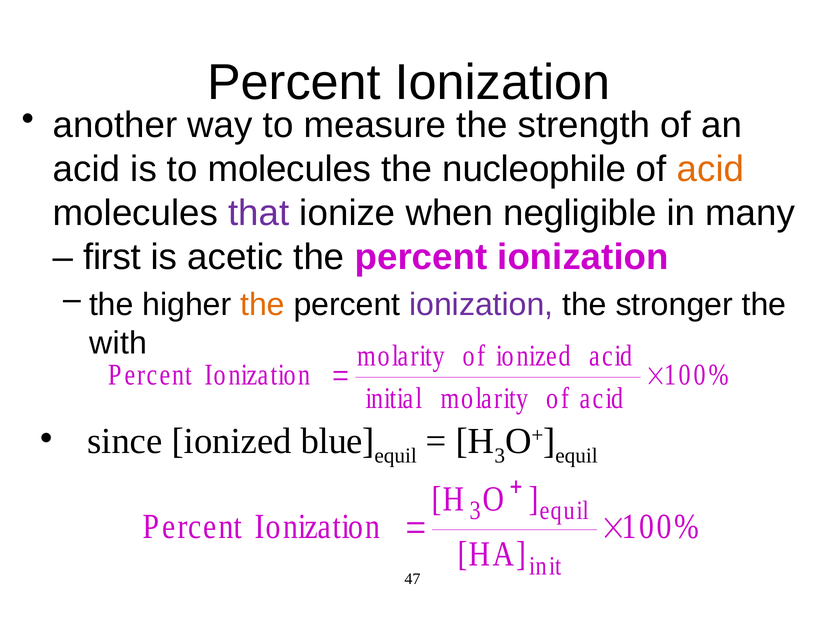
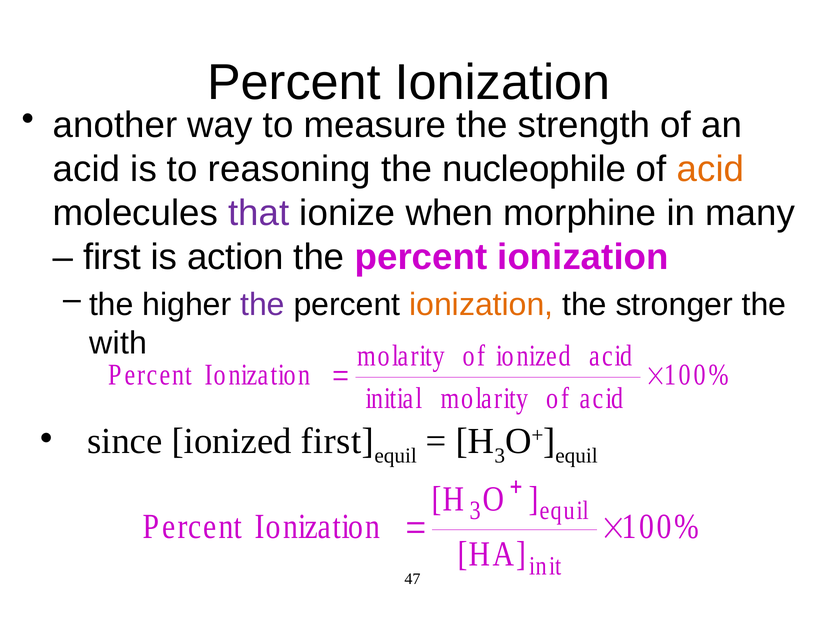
to molecules: molecules -> reasoning
negligible: negligible -> morphine
acetic: acetic -> action
the at (262, 304) colour: orange -> purple
ionization at (481, 304) colour: purple -> orange
ionized blue: blue -> first
